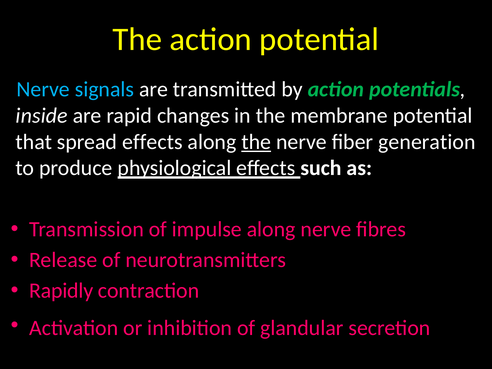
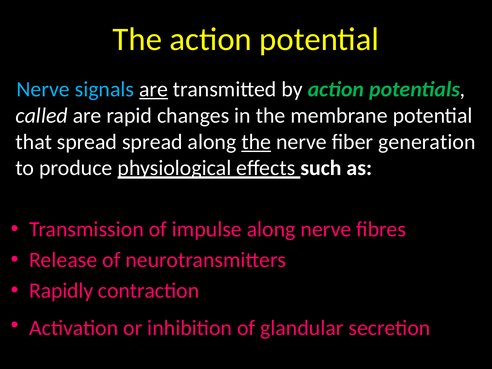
are at (154, 89) underline: none -> present
inside: inside -> called
spread effects: effects -> spread
